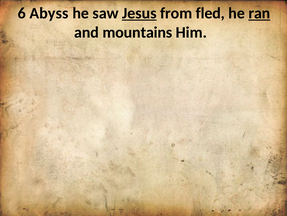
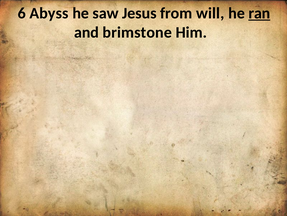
Jesus underline: present -> none
fled: fled -> will
mountains: mountains -> brimstone
